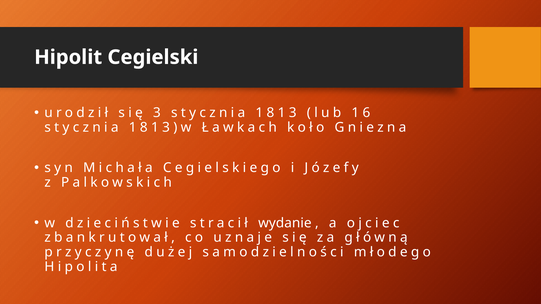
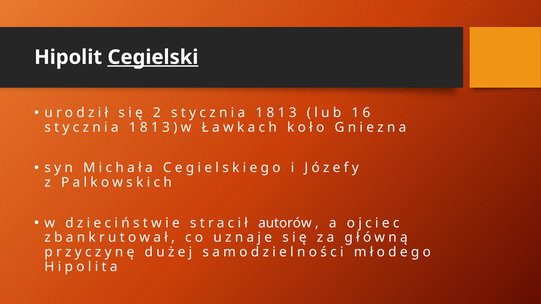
Cegielski underline: none -> present
3: 3 -> 2
wydanie: wydanie -> autorów
